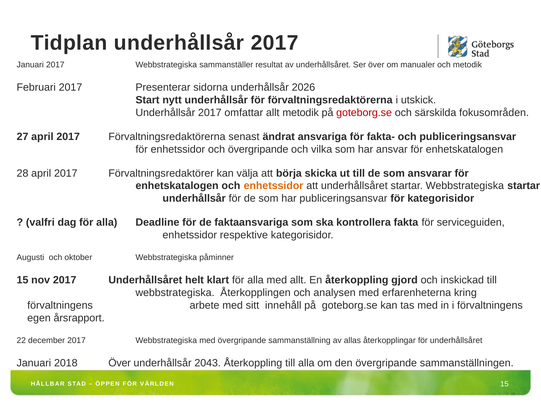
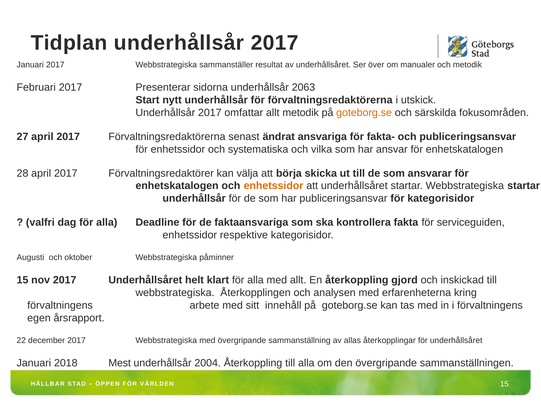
2026: 2026 -> 2063
goteborg.se at (364, 113) colour: red -> orange
och övergripande: övergripande -> systematiska
2018 Över: Över -> Mest
2043: 2043 -> 2004
